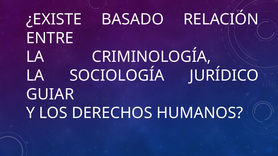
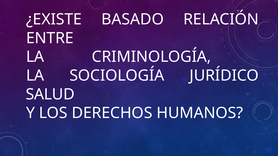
GUIAR: GUIAR -> SALUD
